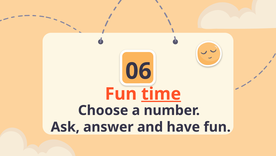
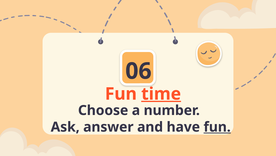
fun at (217, 126) underline: none -> present
